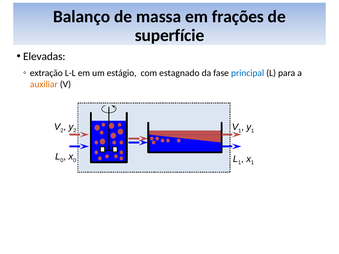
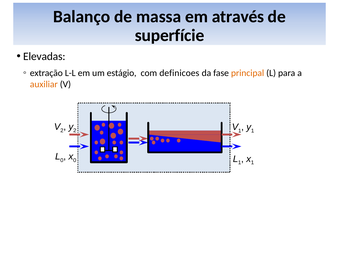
frações: frações -> através
estagnado: estagnado -> definicoes
principal colour: blue -> orange
